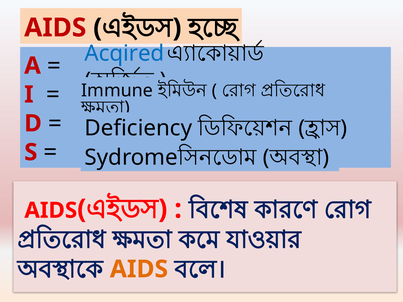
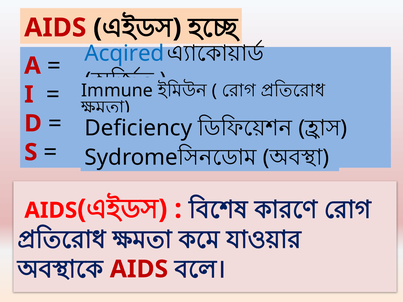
AIDS at (139, 269) colour: orange -> red
